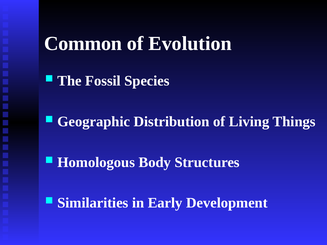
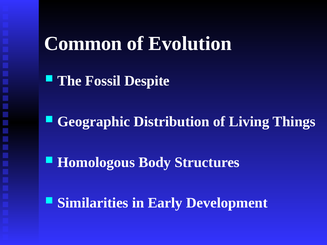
Species: Species -> Despite
